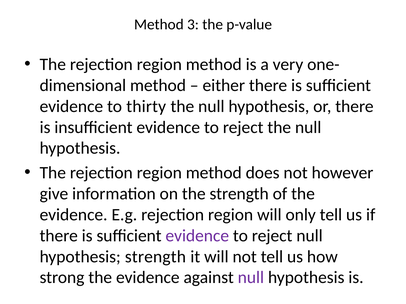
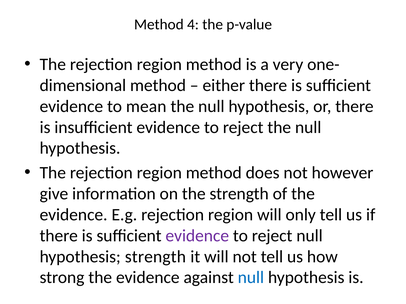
3: 3 -> 4
thirty: thirty -> mean
null at (251, 278) colour: purple -> blue
